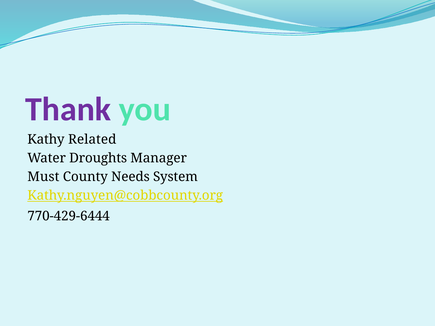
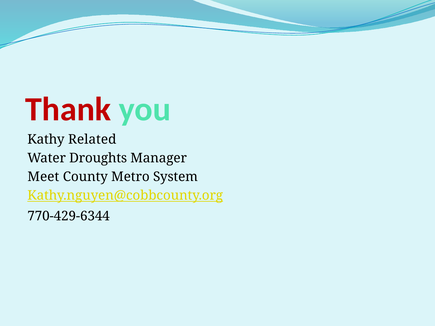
Thank colour: purple -> red
Must: Must -> Meet
Needs: Needs -> Metro
770-429-6444: 770-429-6444 -> 770-429-6344
